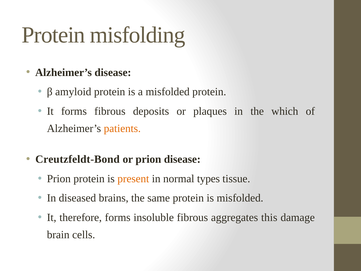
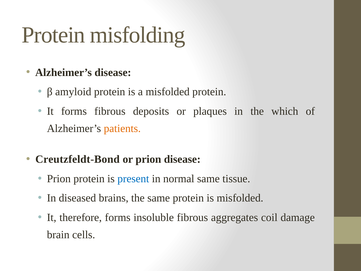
present colour: orange -> blue
normal types: types -> same
this: this -> coil
